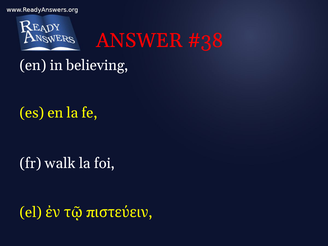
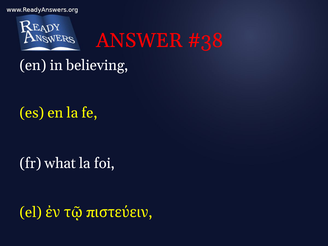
walk: walk -> what
